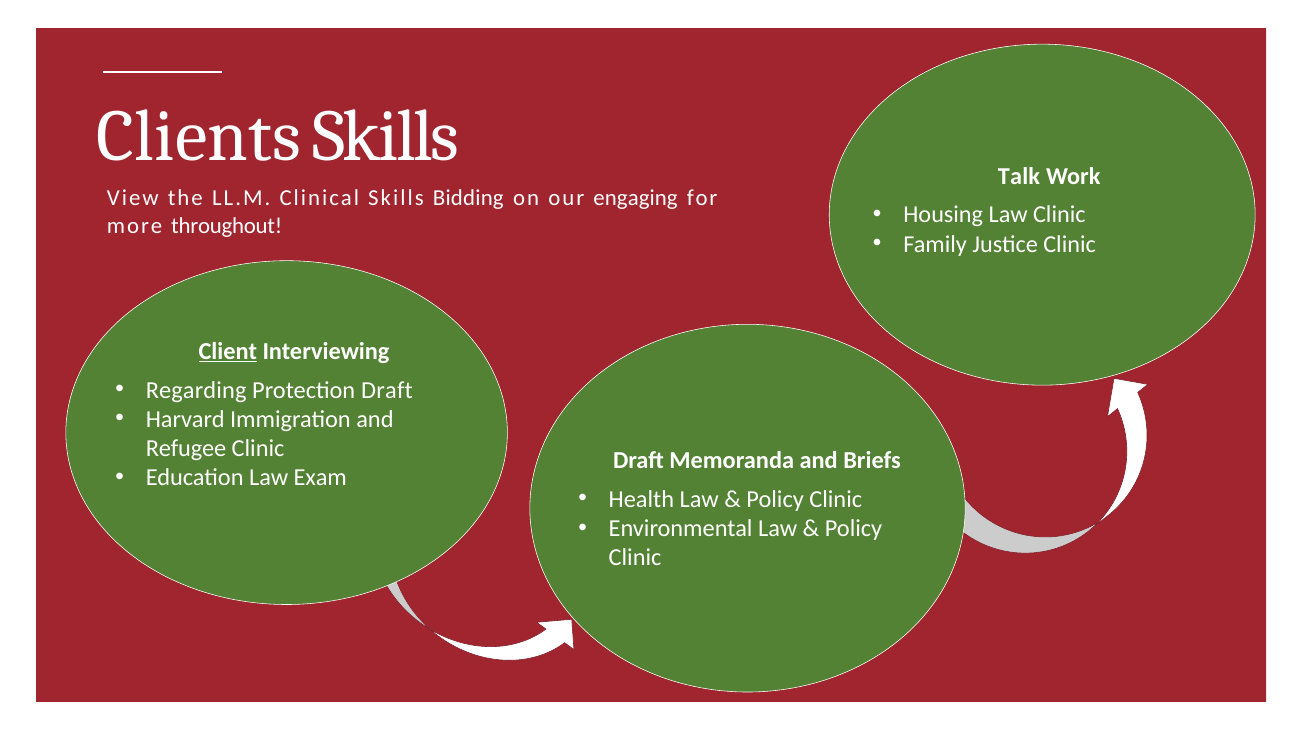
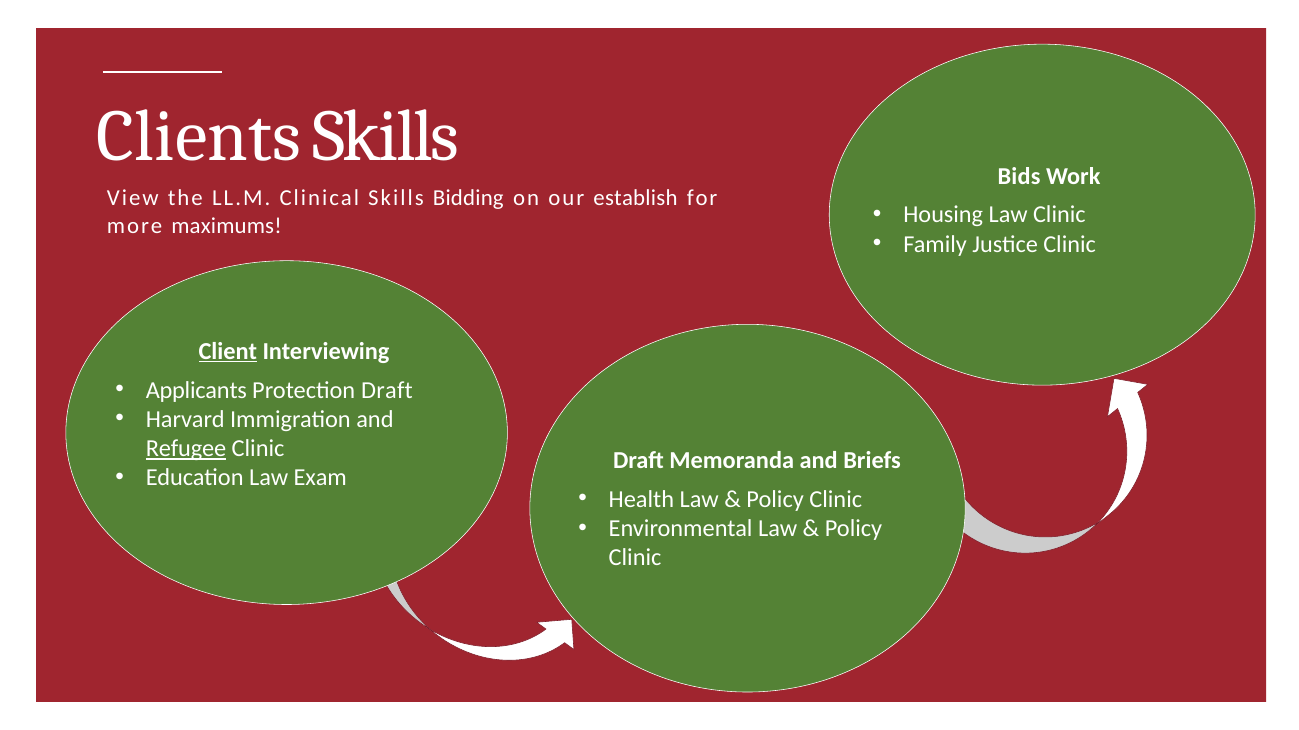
Talk: Talk -> Bids
engaging: engaging -> establish
throughout: throughout -> maximums
Regarding: Regarding -> Applicants
Refugee underline: none -> present
